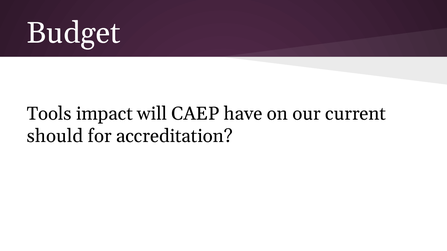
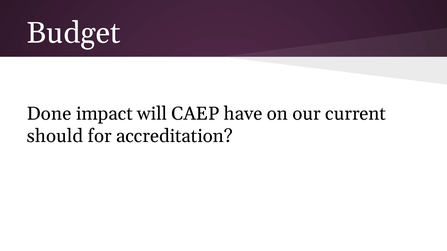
Tools: Tools -> Done
